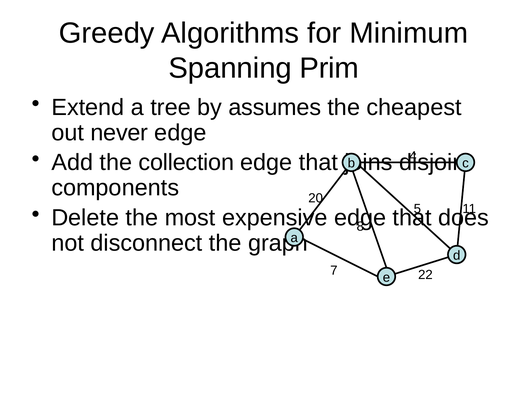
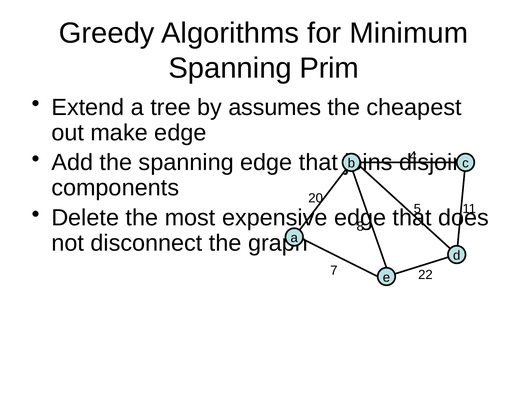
never: never -> make
the collection: collection -> spanning
